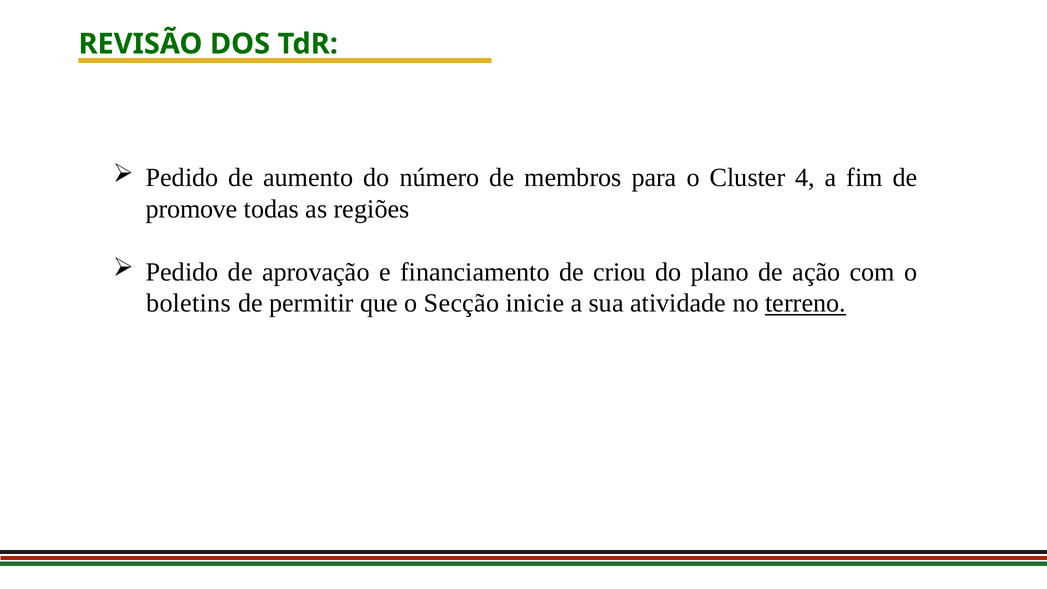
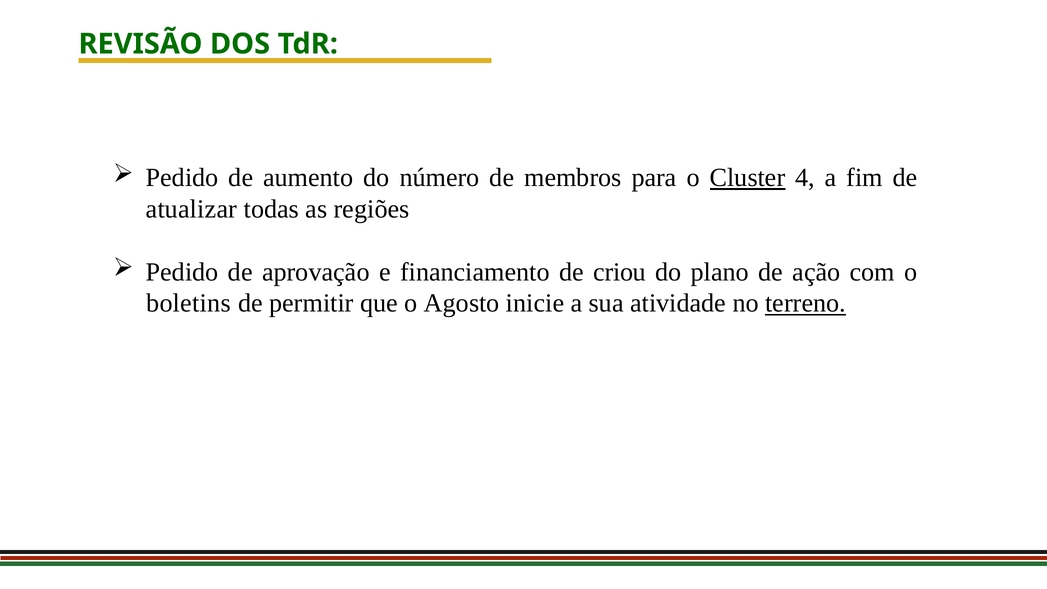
Cluster underline: none -> present
promove: promove -> atualizar
Secção: Secção -> Agosto
